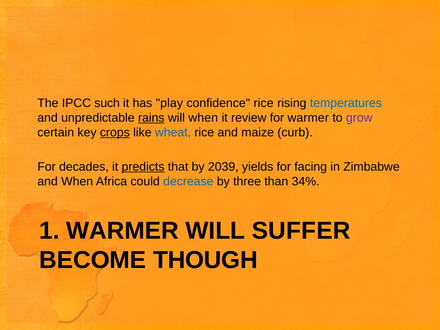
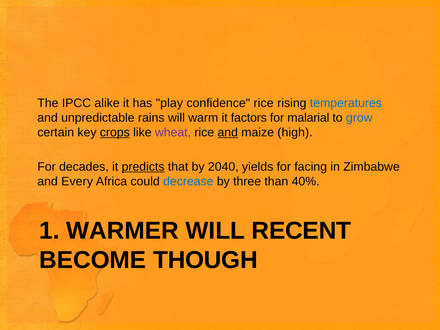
such: such -> alike
rains underline: present -> none
will when: when -> warm
review: review -> factors
for warmer: warmer -> malarial
grow colour: purple -> blue
wheat colour: blue -> purple
and at (228, 132) underline: none -> present
curb: curb -> high
2039: 2039 -> 2040
and When: When -> Every
34%: 34% -> 40%
SUFFER: SUFFER -> RECENT
